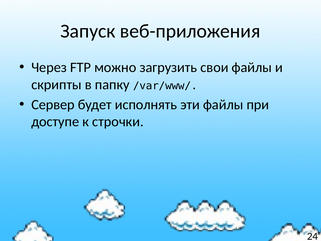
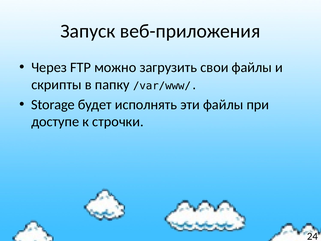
Сервер: Сервер -> Storage
